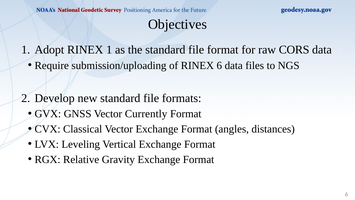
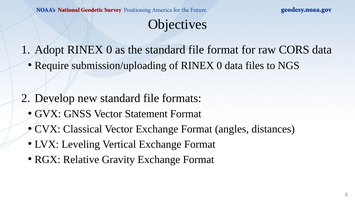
Adopt RINEX 1: 1 -> 0
of RINEX 6: 6 -> 0
Currently: Currently -> Statement
